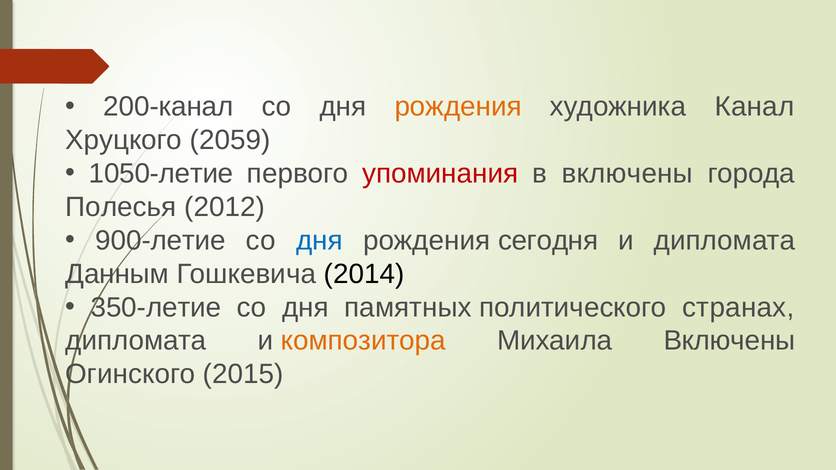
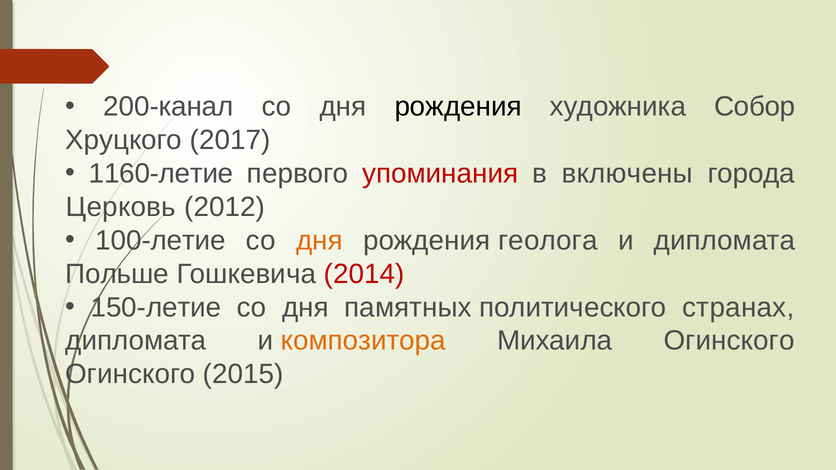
рождения at (458, 107) colour: orange -> black
Канал: Канал -> Собор
2059: 2059 -> 2017
1050-летие: 1050-летие -> 1160-летие
Полесья: Полесья -> Церковь
900-летие: 900-летие -> 100-летие
дня at (319, 241) colour: blue -> orange
сегодня: сегодня -> геолога
Данным: Данным -> Польше
2014 colour: black -> red
350-летие: 350-летие -> 150-летие
Михаила Включены: Включены -> Огинского
